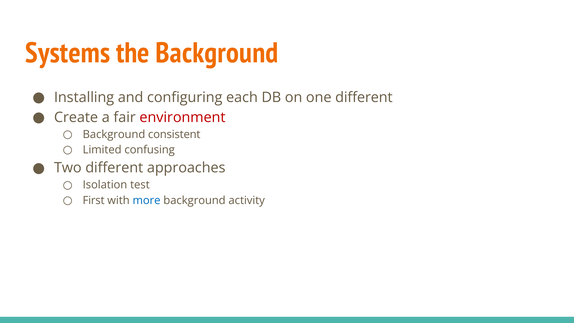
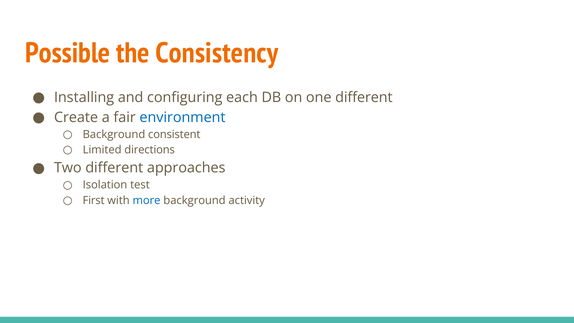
Systems: Systems -> Possible
the Background: Background -> Consistency
environment colour: red -> blue
confusing: confusing -> directions
